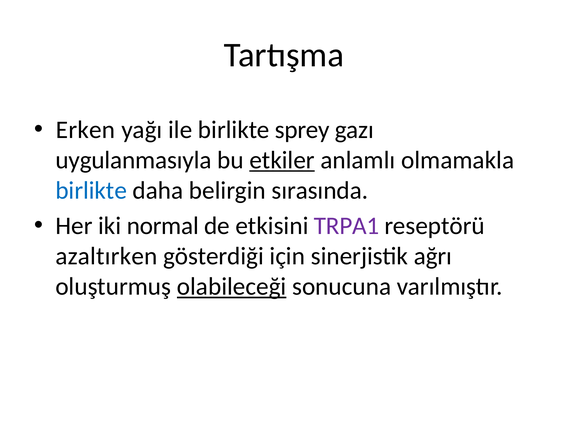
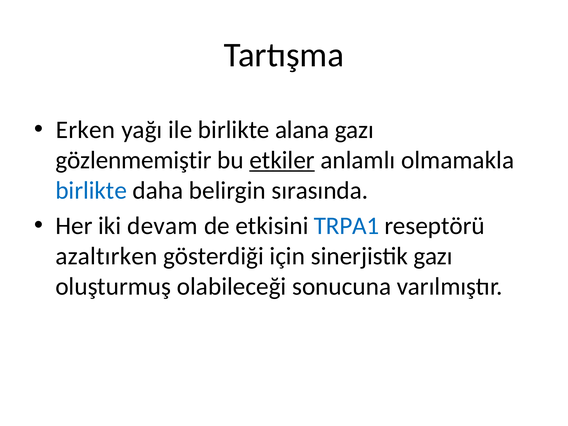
sprey: sprey -> alana
uygulanmasıyla: uygulanmasıyla -> gözlenmemiştir
normal: normal -> devam
TRPA1 colour: purple -> blue
sinerjistik ağrı: ağrı -> gazı
olabileceği underline: present -> none
